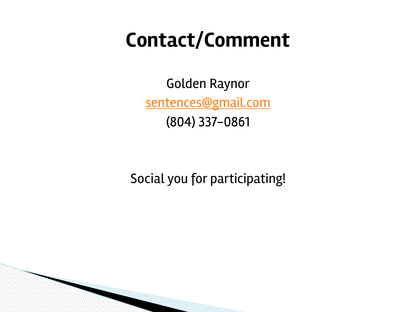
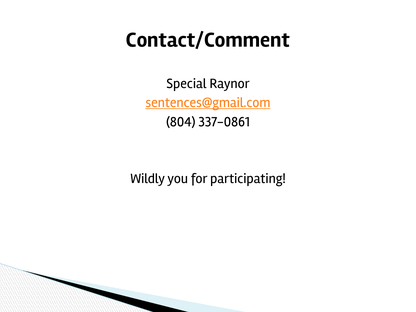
Golden: Golden -> Special
Social: Social -> Wildly
